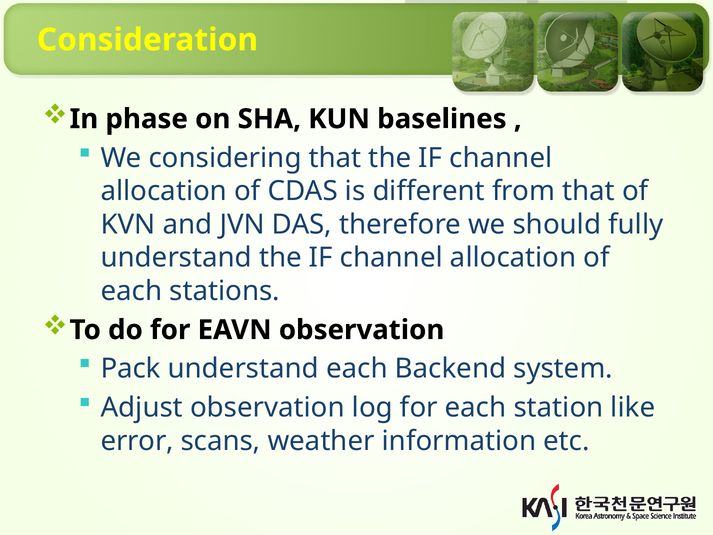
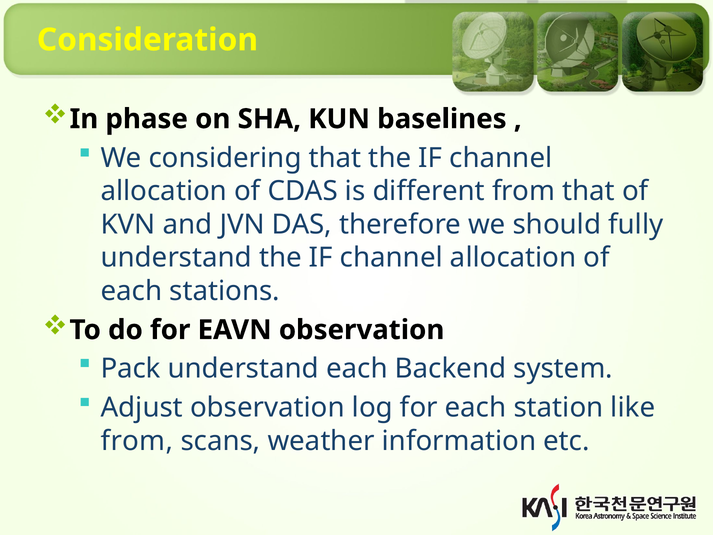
error at (137, 441): error -> from
